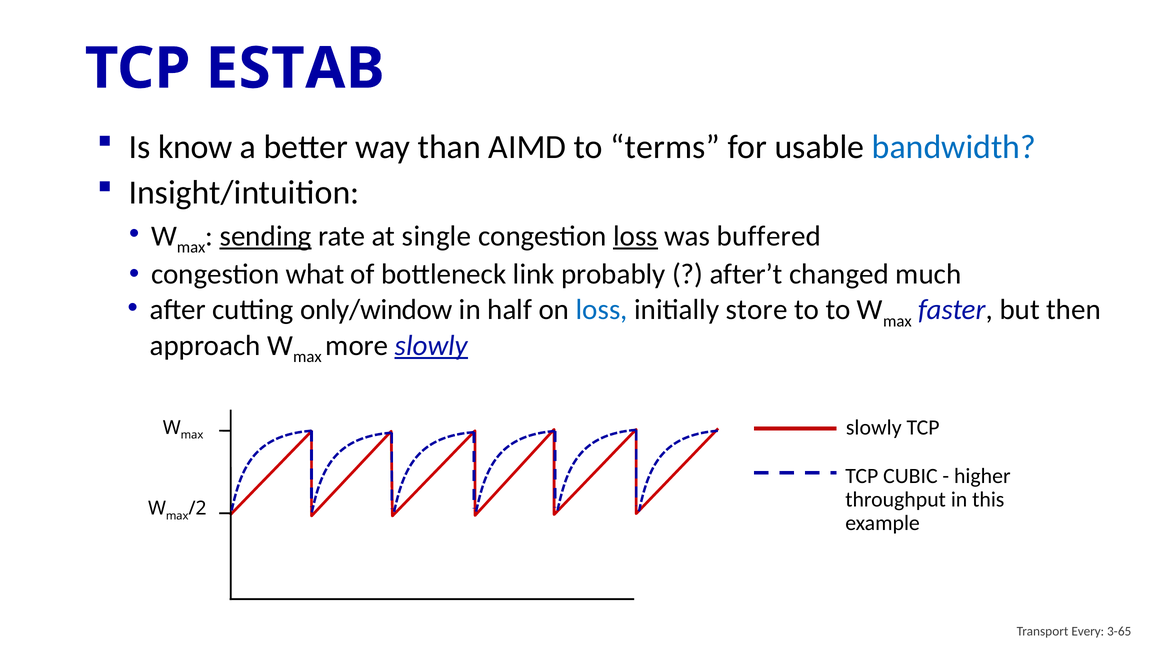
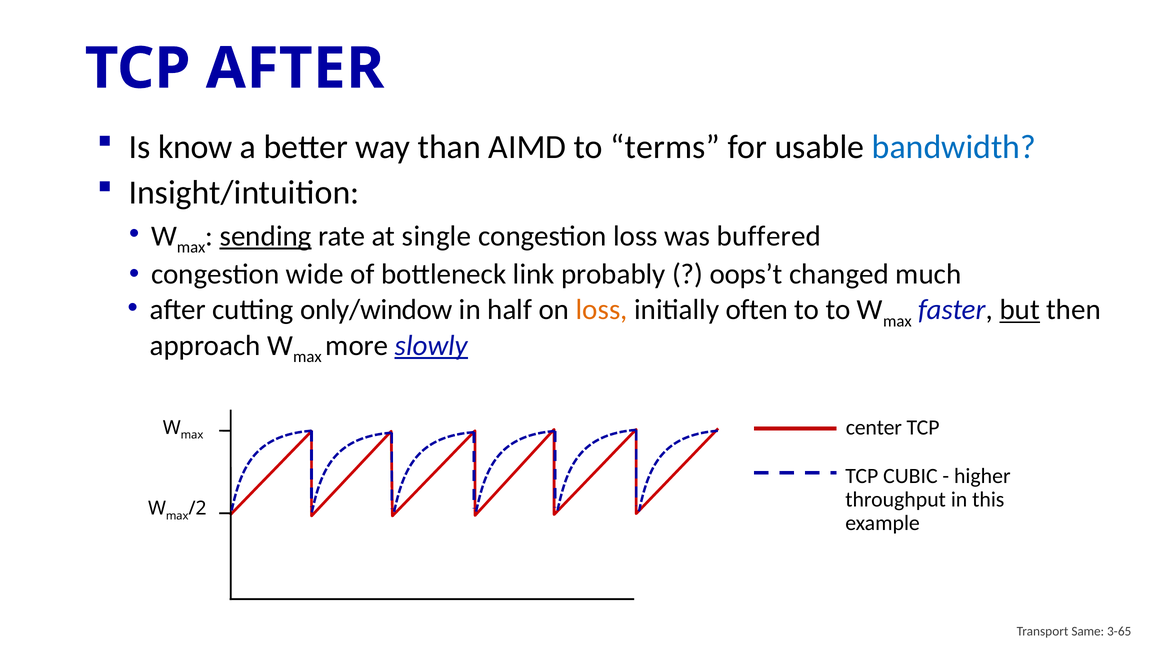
TCP ESTAB: ESTAB -> AFTER
loss at (635, 236) underline: present -> none
what: what -> wide
after’t: after’t -> oops’t
loss at (602, 310) colour: blue -> orange
store: store -> often
but underline: none -> present
slowly at (874, 428): slowly -> center
Every: Every -> Same
